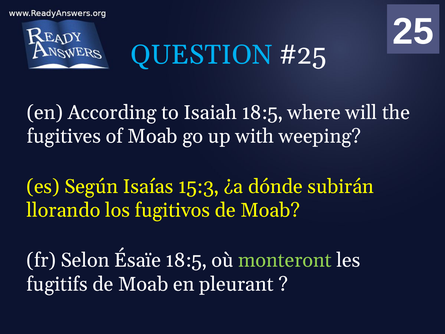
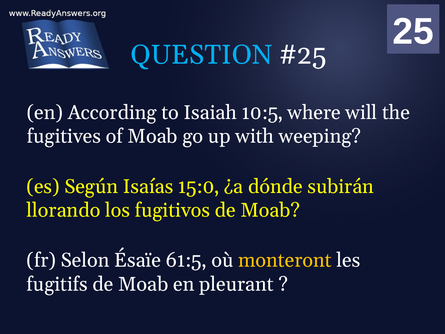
Isaiah 18:5: 18:5 -> 10:5
15:3: 15:3 -> 15:0
Ésaïe 18:5: 18:5 -> 61:5
monteront colour: light green -> yellow
